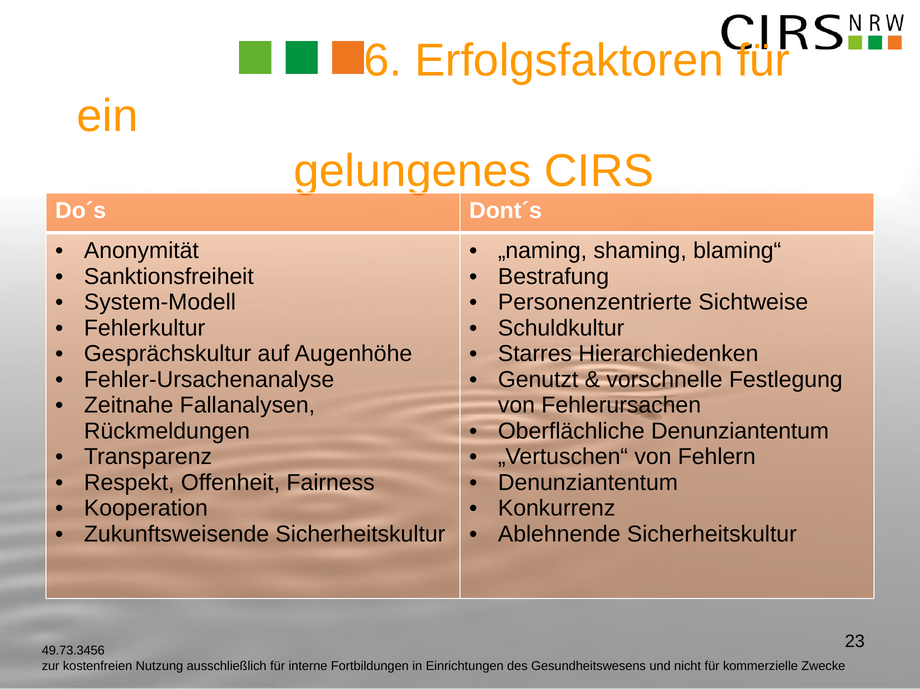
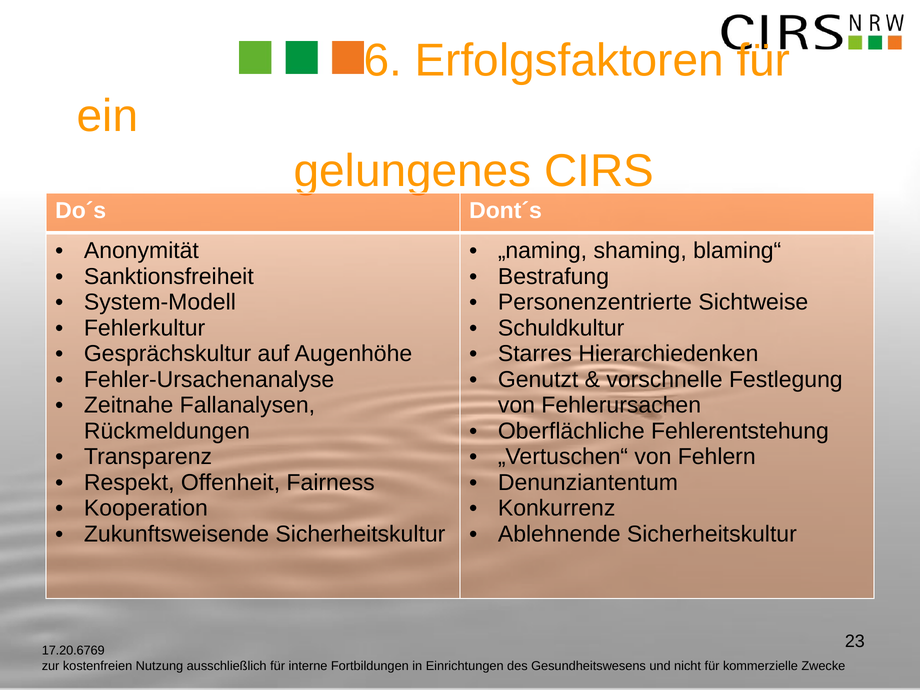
Oberflächliche Denunziantentum: Denunziantentum -> Fehlerentstehung
49.73.3456: 49.73.3456 -> 17.20.6769
